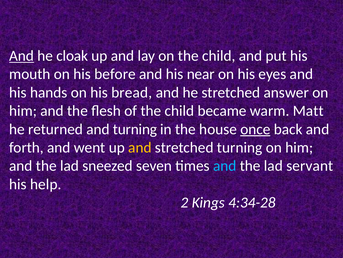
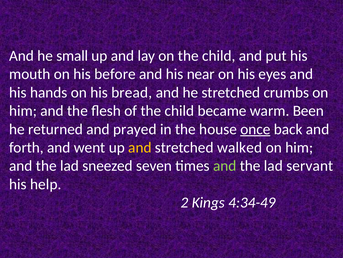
And at (22, 56) underline: present -> none
cloak: cloak -> small
answer: answer -> crumbs
Matt: Matt -> Been
and turning: turning -> prayed
stretched turning: turning -> walked
and at (225, 165) colour: light blue -> light green
4:34-28: 4:34-28 -> 4:34-49
